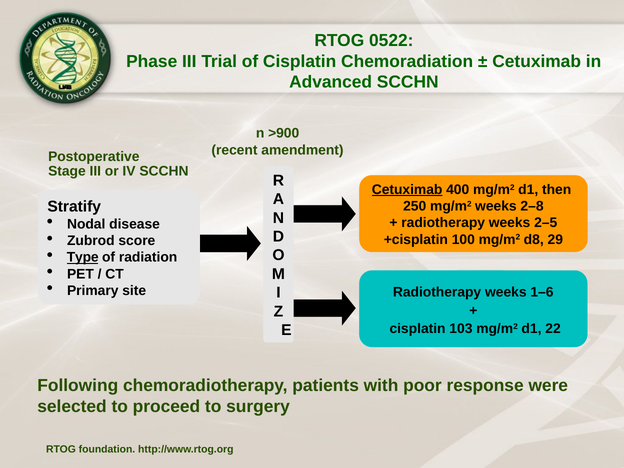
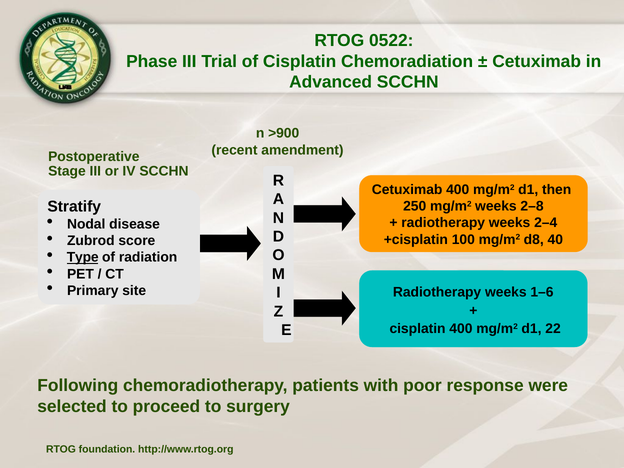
Cetuximab at (407, 190) underline: present -> none
2–5: 2–5 -> 2–4
29: 29 -> 40
cisplatin 103: 103 -> 400
